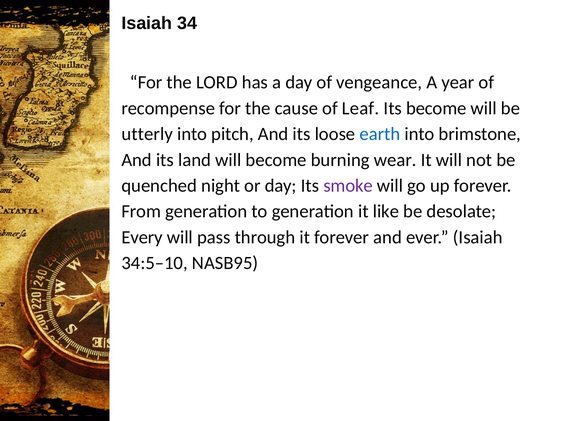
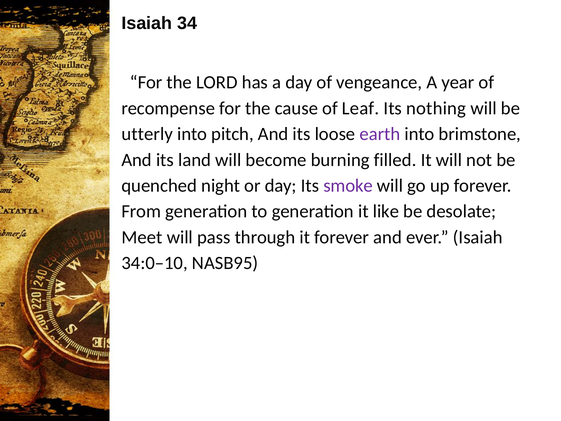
Its become: become -> nothing
earth colour: blue -> purple
wear: wear -> filled
Every: Every -> Meet
34:5–10: 34:5–10 -> 34:0–10
